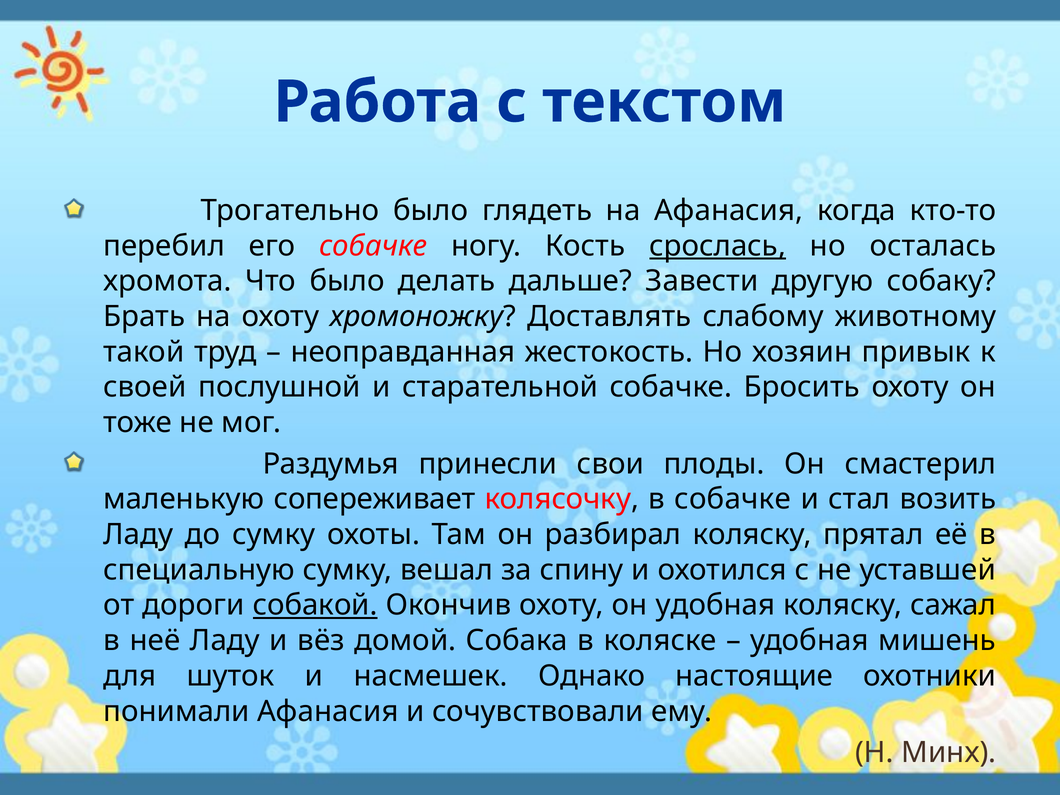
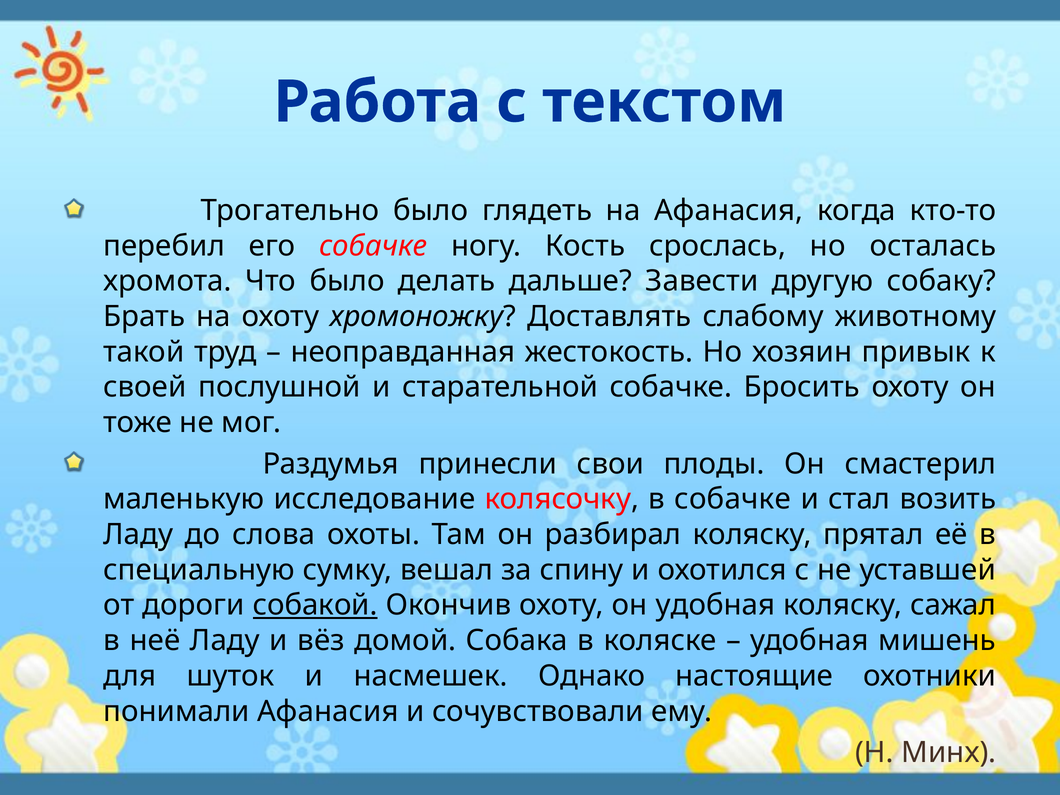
срослась underline: present -> none
сопереживает: сопереживает -> исследование
до сумку: сумку -> слова
